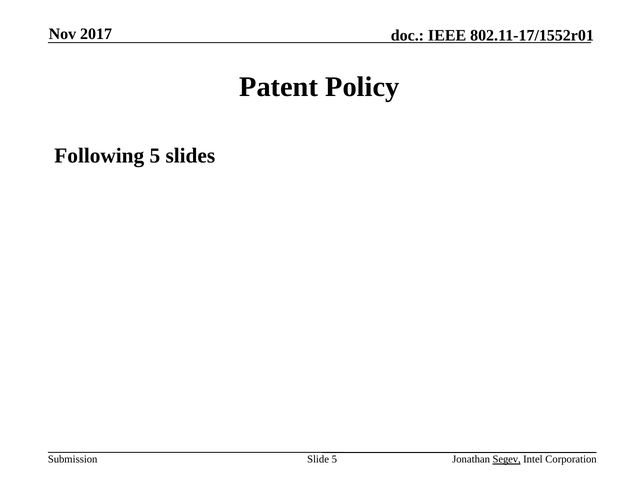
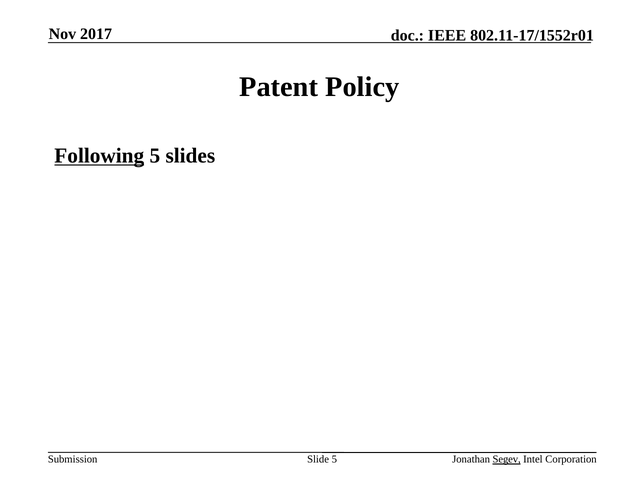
Following underline: none -> present
